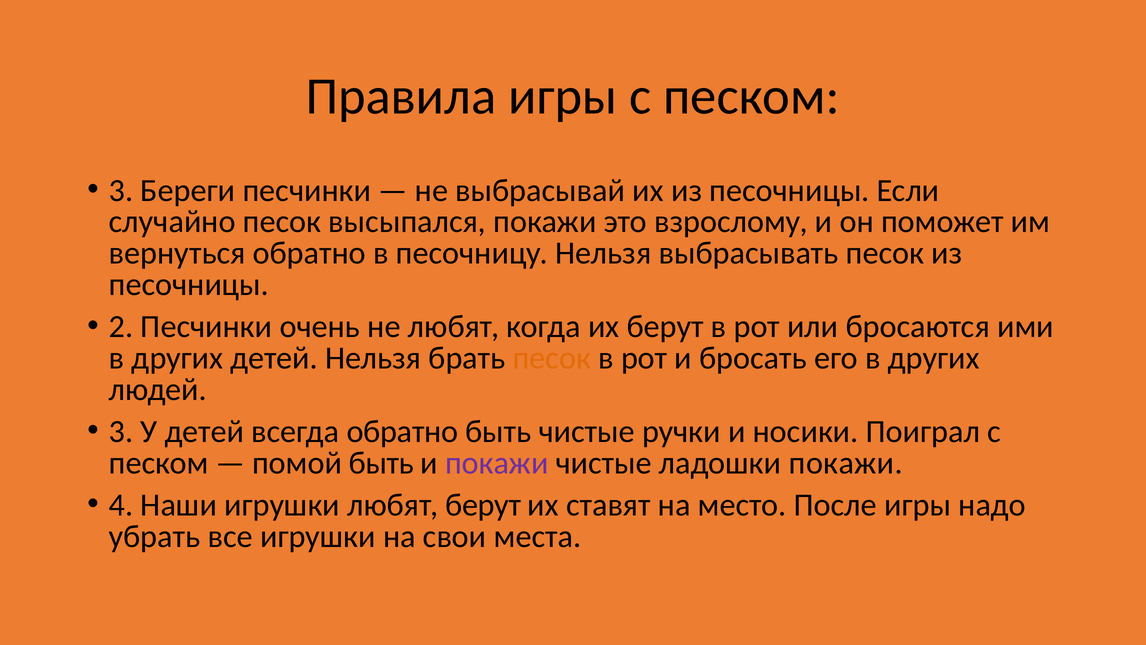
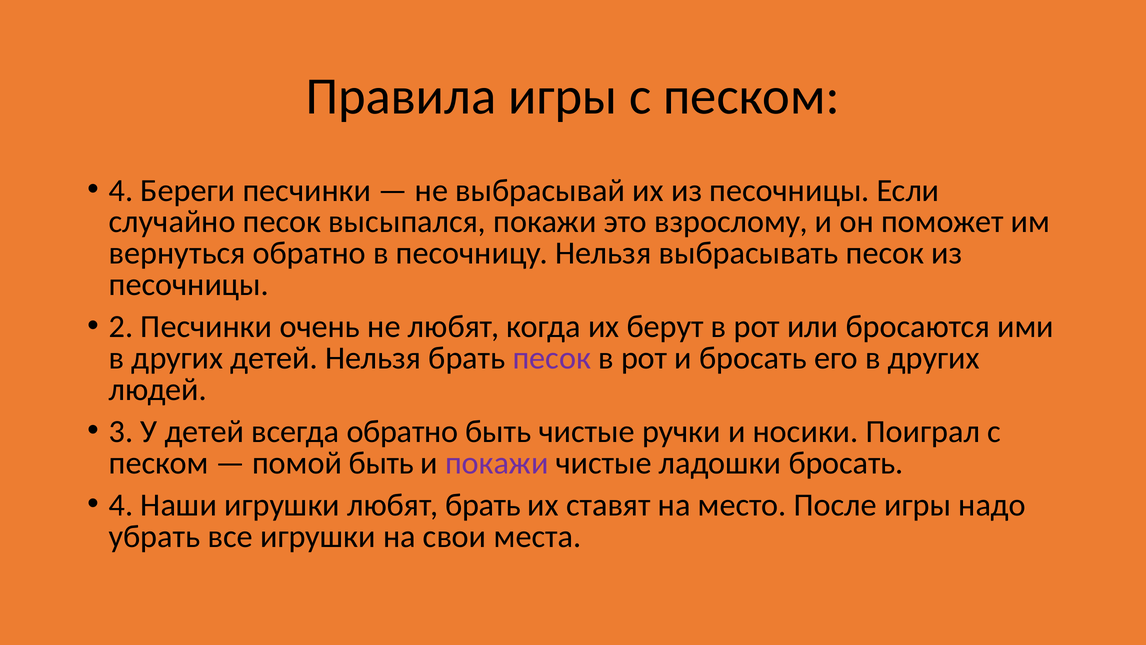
3 at (121, 190): 3 -> 4
песок at (552, 358) colour: orange -> purple
ладошки покажи: покажи -> бросать
любят берут: берут -> брать
